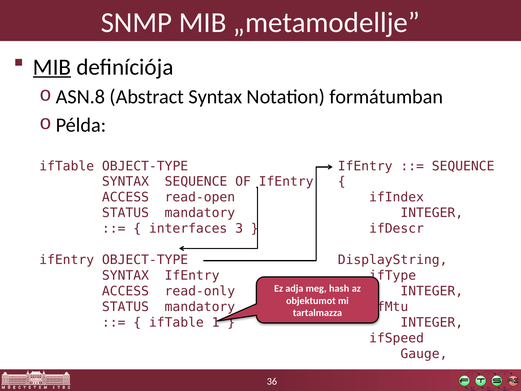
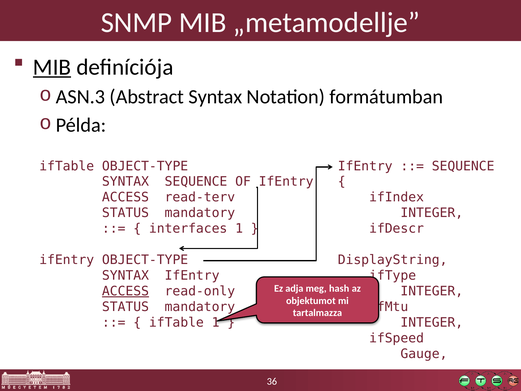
ASN.8: ASN.8 -> ASN.3
read-open: read-open -> read-terv
interfaces 3: 3 -> 1
ACCESS at (125, 291) underline: none -> present
